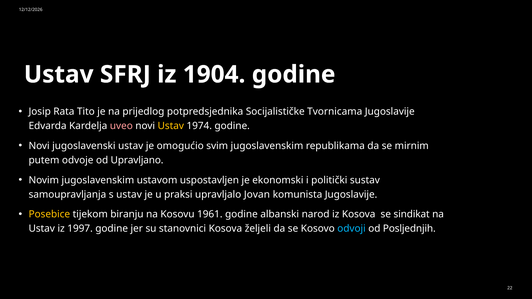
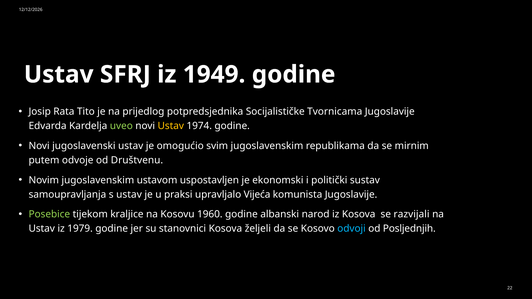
1904: 1904 -> 1949
uveo colour: pink -> light green
Upravljano: Upravljano -> Društvenu
Jovan: Jovan -> Vijeća
Posebice colour: yellow -> light green
biranju: biranju -> kraljice
1961: 1961 -> 1960
sindikat: sindikat -> razvijali
1997: 1997 -> 1979
